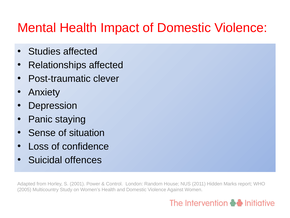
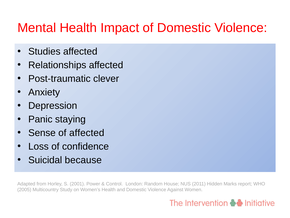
of situation: situation -> affected
offences: offences -> because
